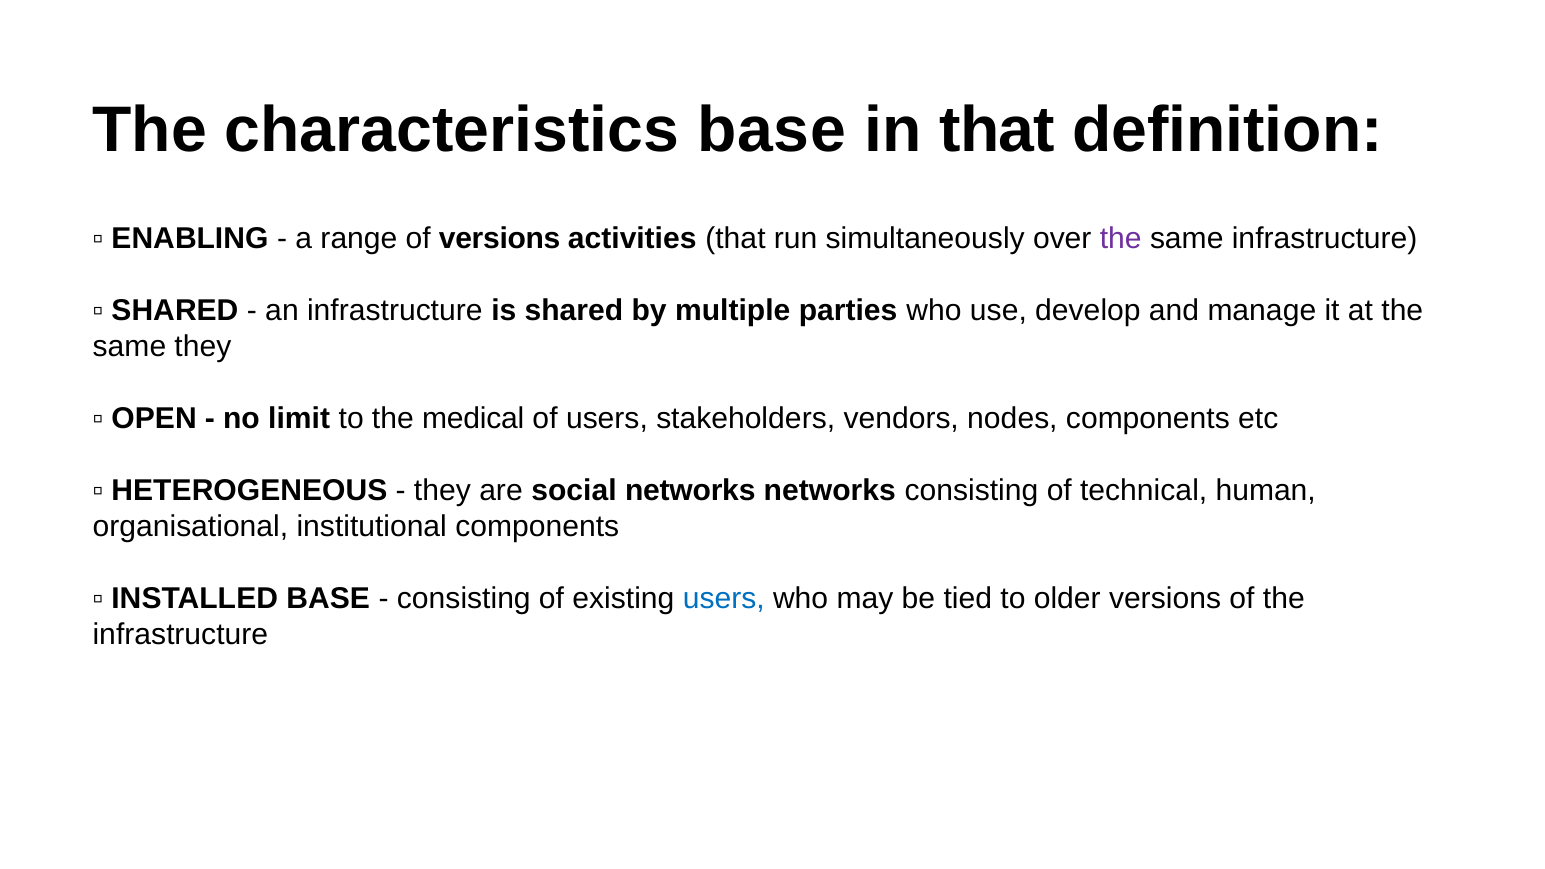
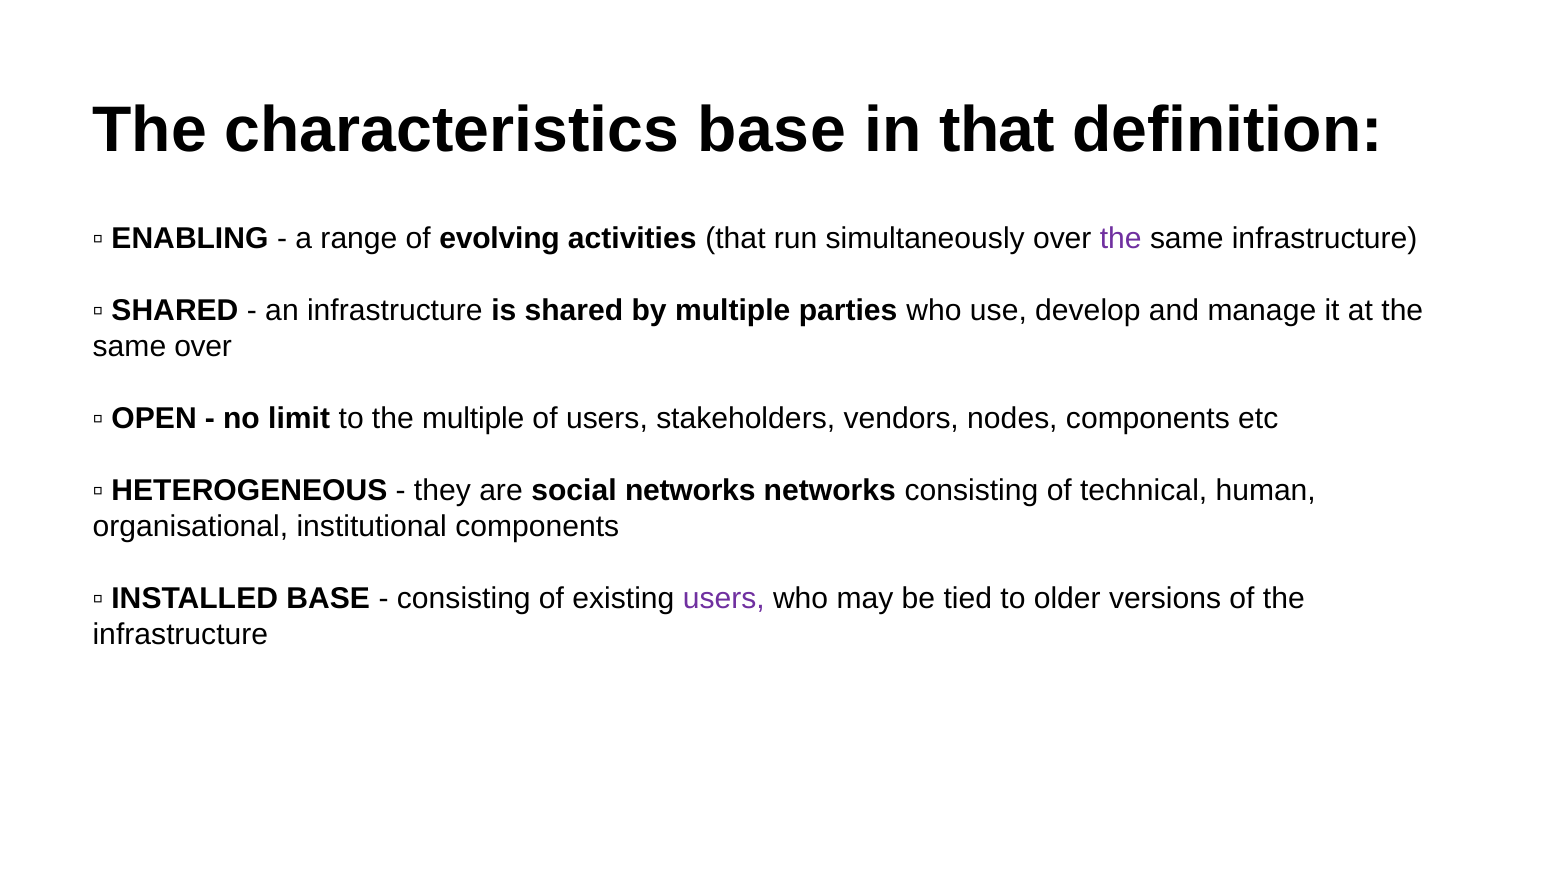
of versions: versions -> evolving
same they: they -> over
the medical: medical -> multiple
users at (724, 599) colour: blue -> purple
